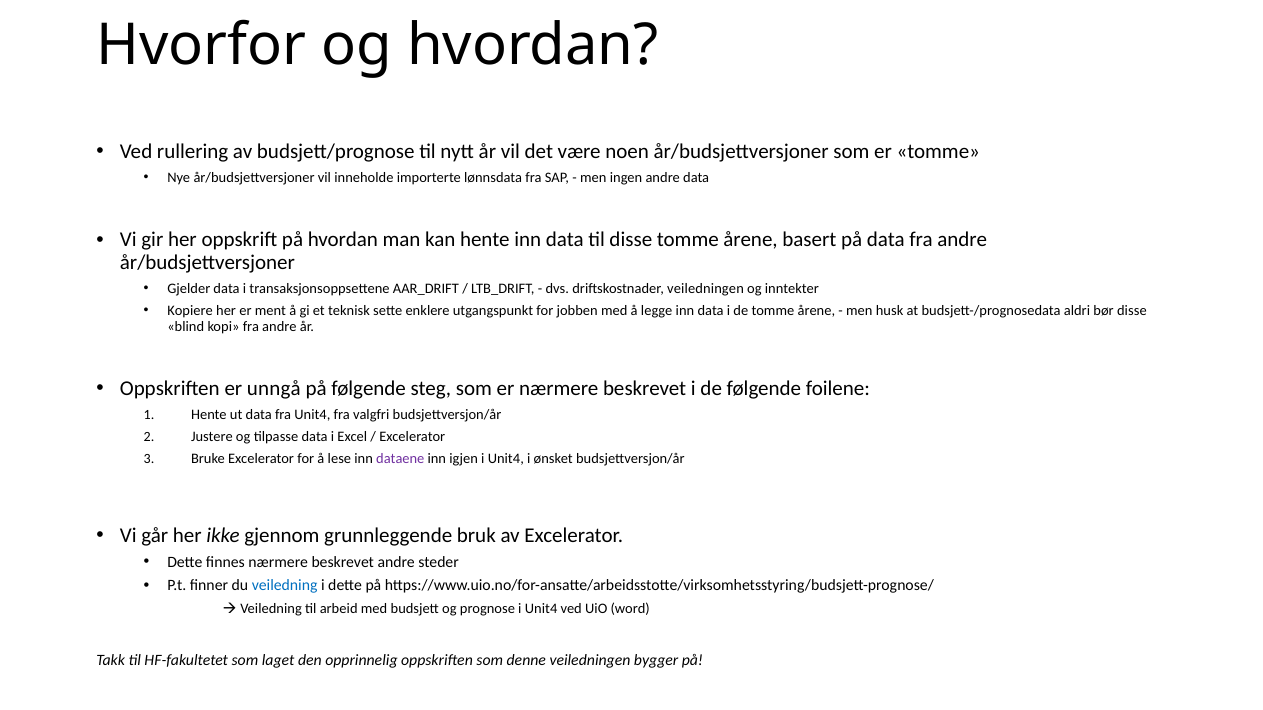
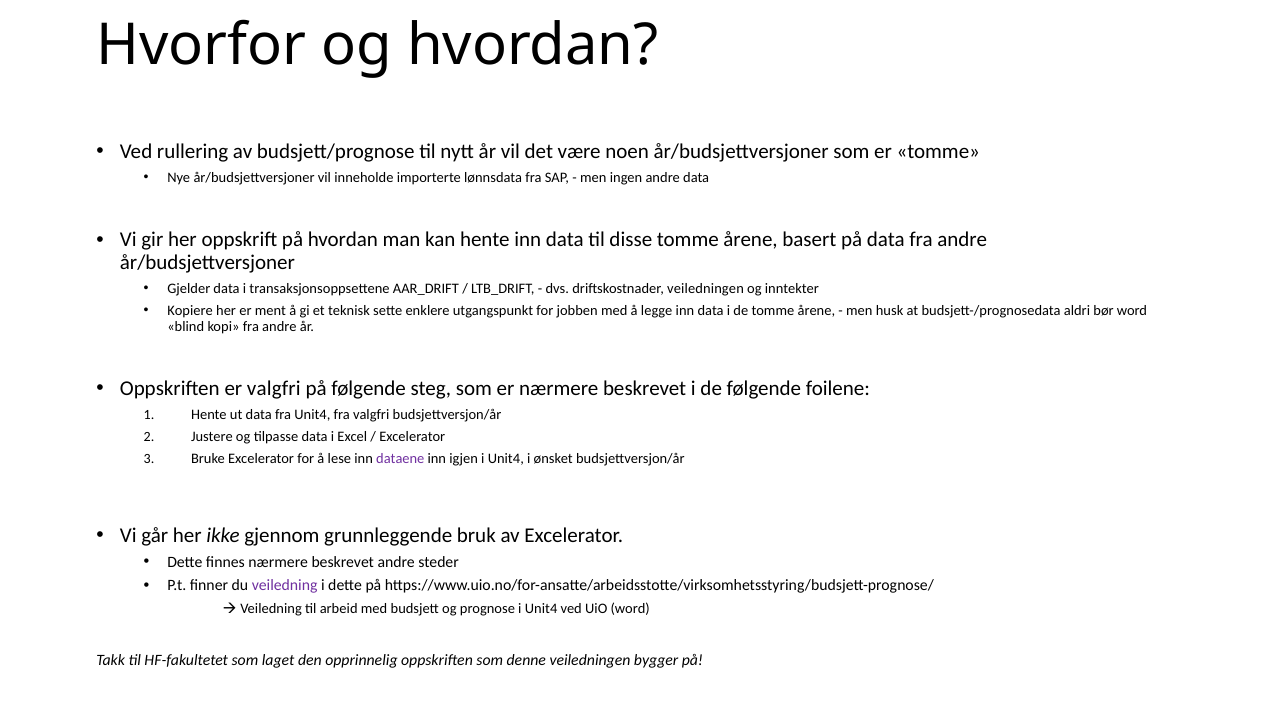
bør disse: disse -> word
er unngå: unngå -> valgfri
veiledning at (285, 586) colour: blue -> purple
